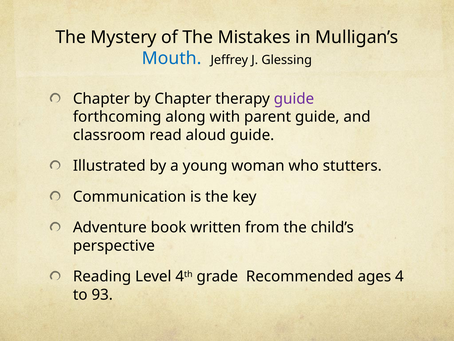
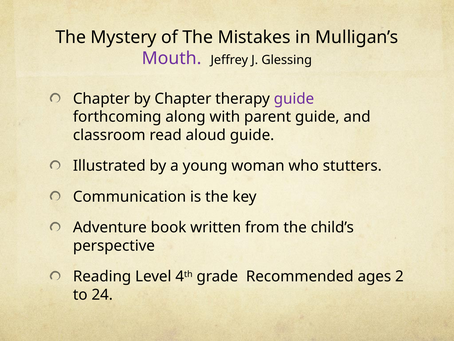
Mouth colour: blue -> purple
4: 4 -> 2
93: 93 -> 24
